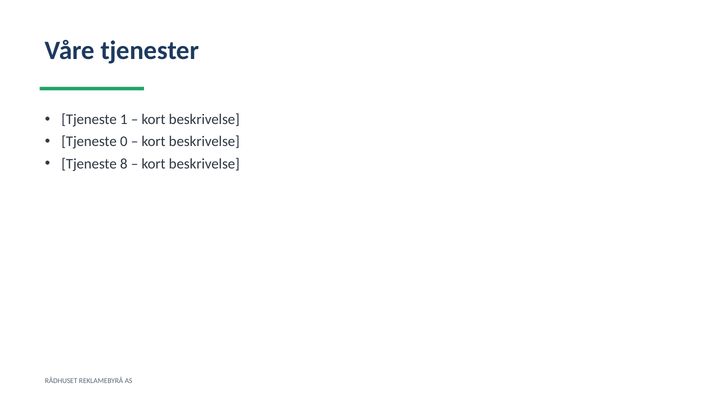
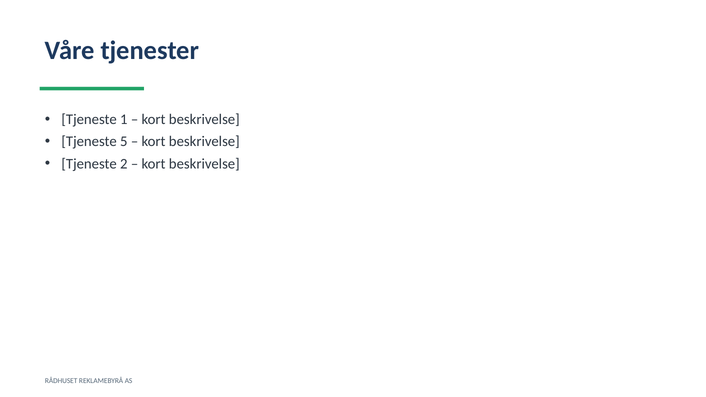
0: 0 -> 5
8: 8 -> 2
